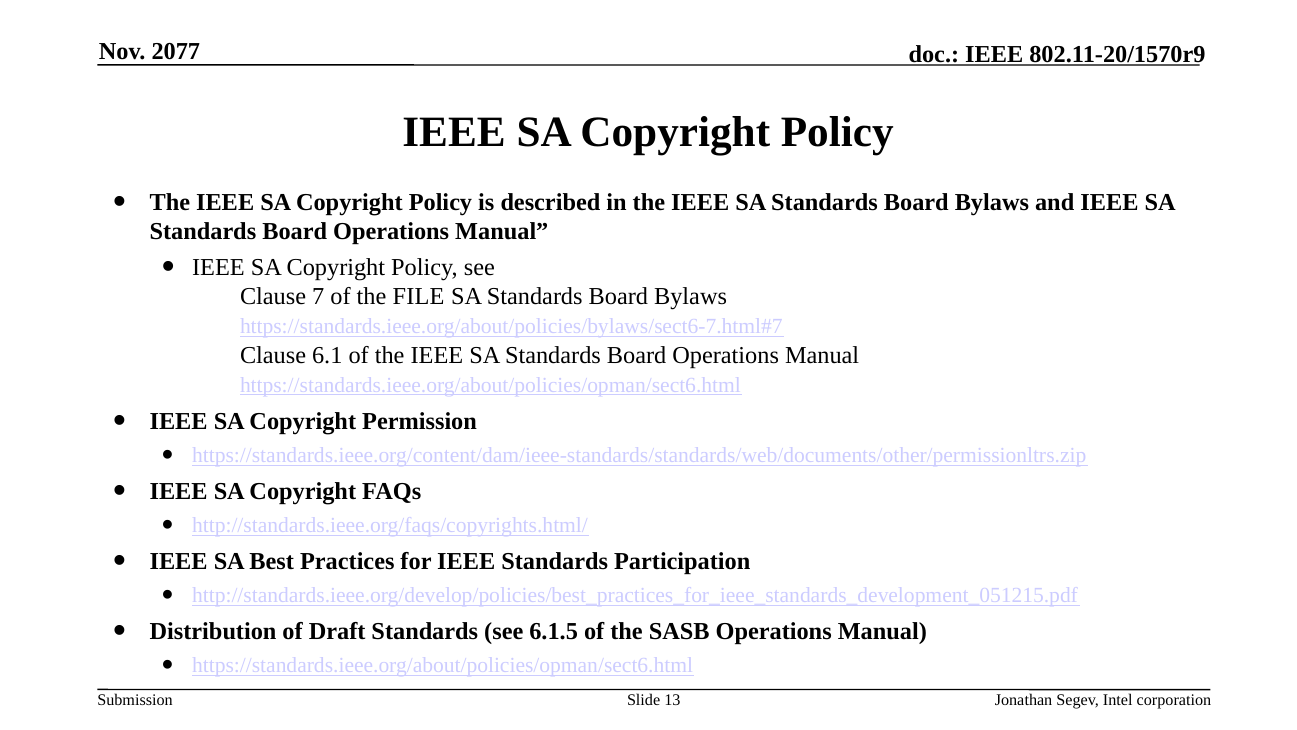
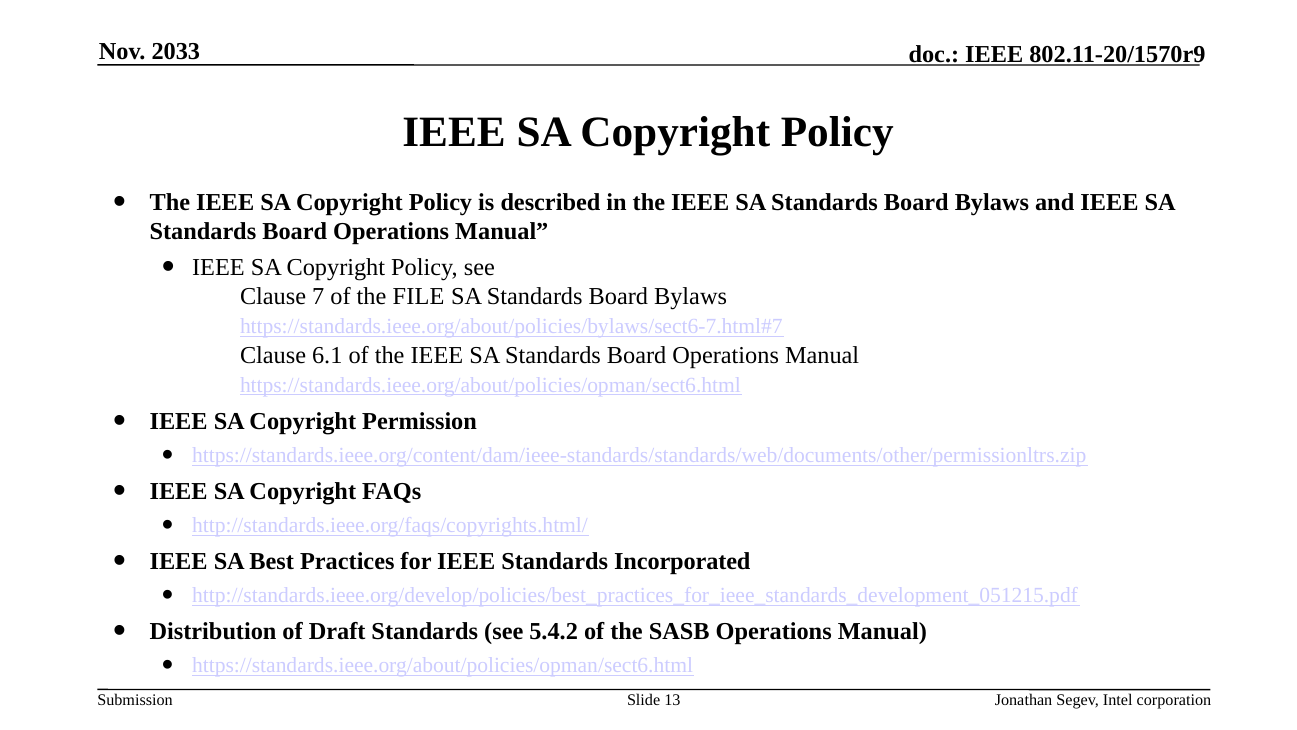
2077: 2077 -> 2033
Participation: Participation -> Incorporated
6.1.5: 6.1.5 -> 5.4.2
